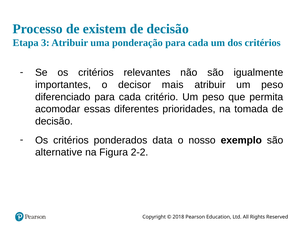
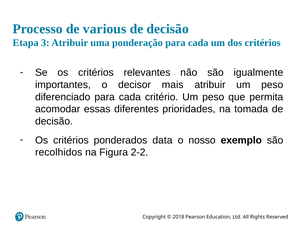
existem: existem -> various
alternative: alternative -> recolhidos
